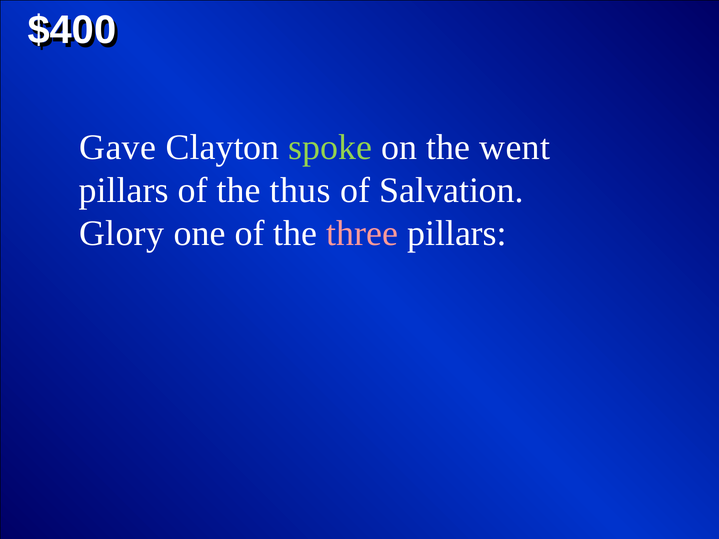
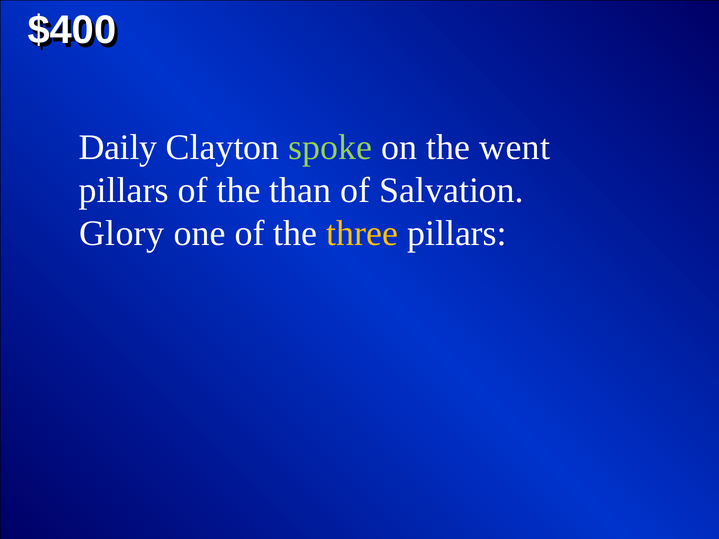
Gave: Gave -> Daily
thus: thus -> than
three colour: pink -> yellow
